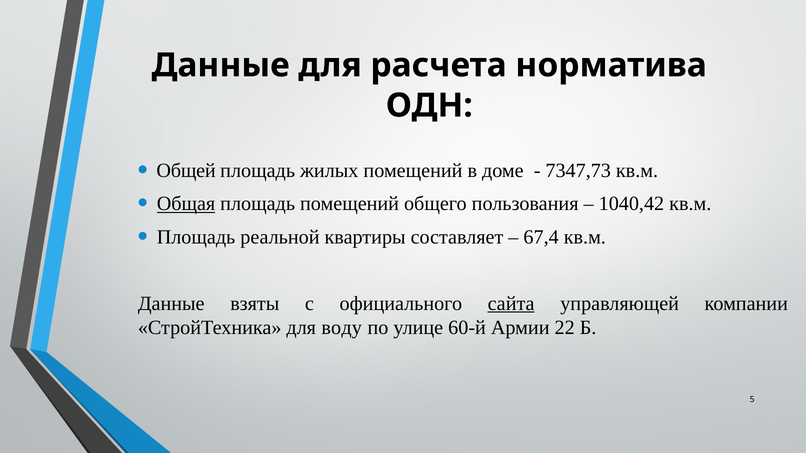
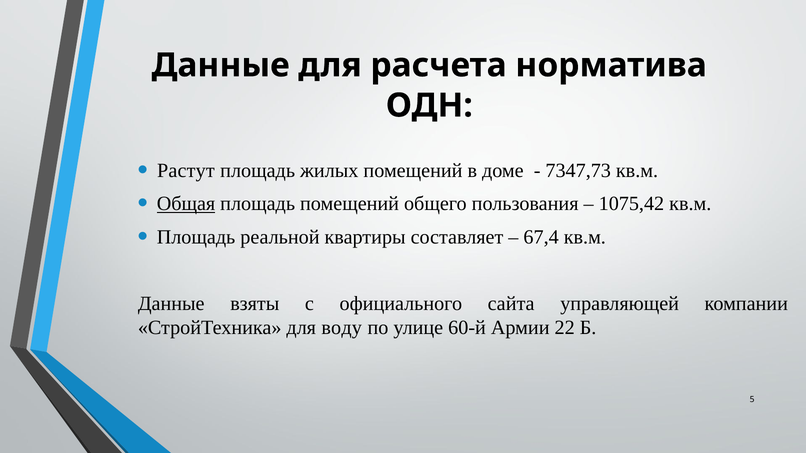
Общей: Общей -> Растут
1040,42: 1040,42 -> 1075,42
сайта underline: present -> none
